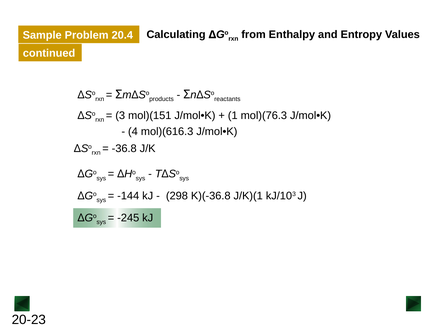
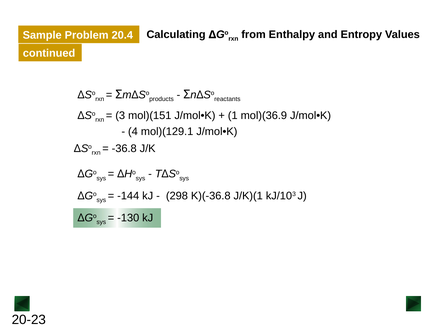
mol)(76.3: mol)(76.3 -> mol)(36.9
mol)(616.3: mol)(616.3 -> mol)(129.1
-245: -245 -> -130
